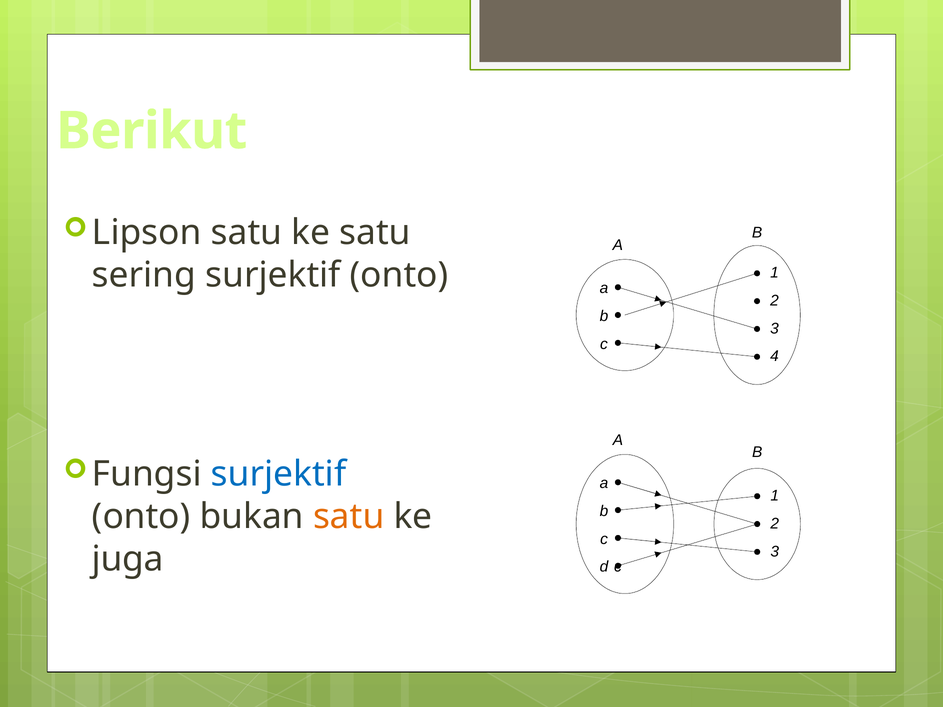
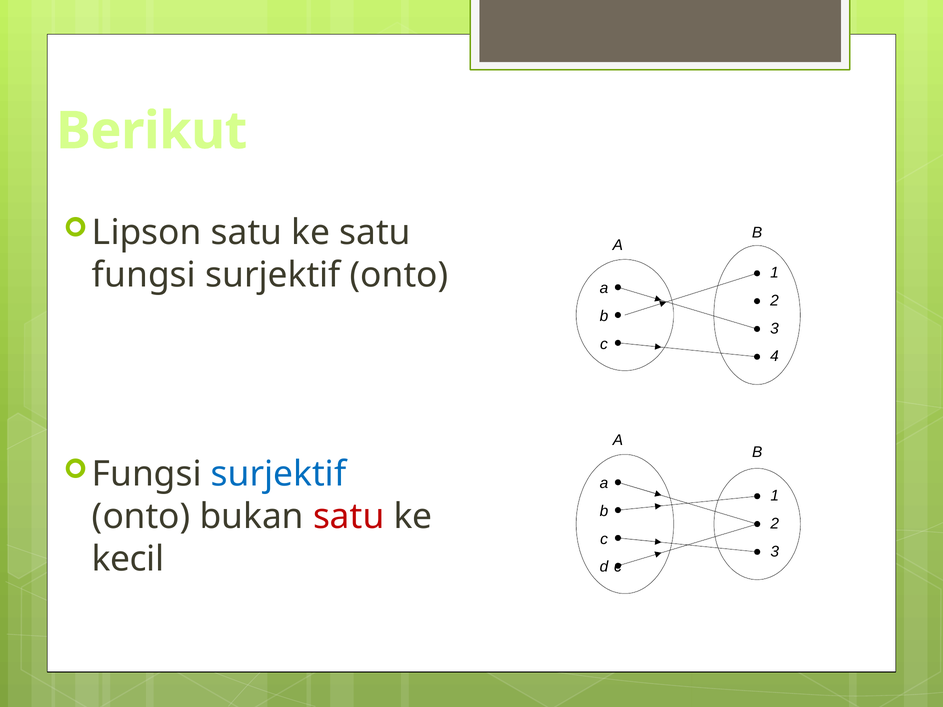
sering at (144, 275): sering -> fungsi
satu at (349, 517) colour: orange -> red
juga: juga -> kecil
